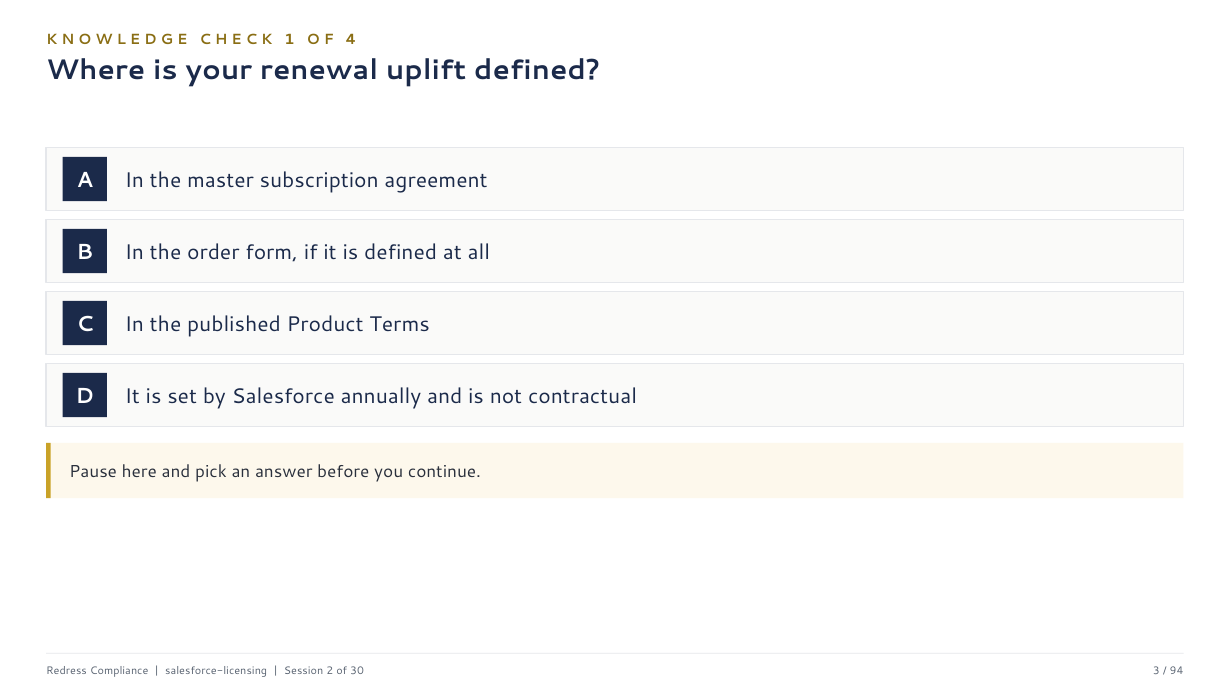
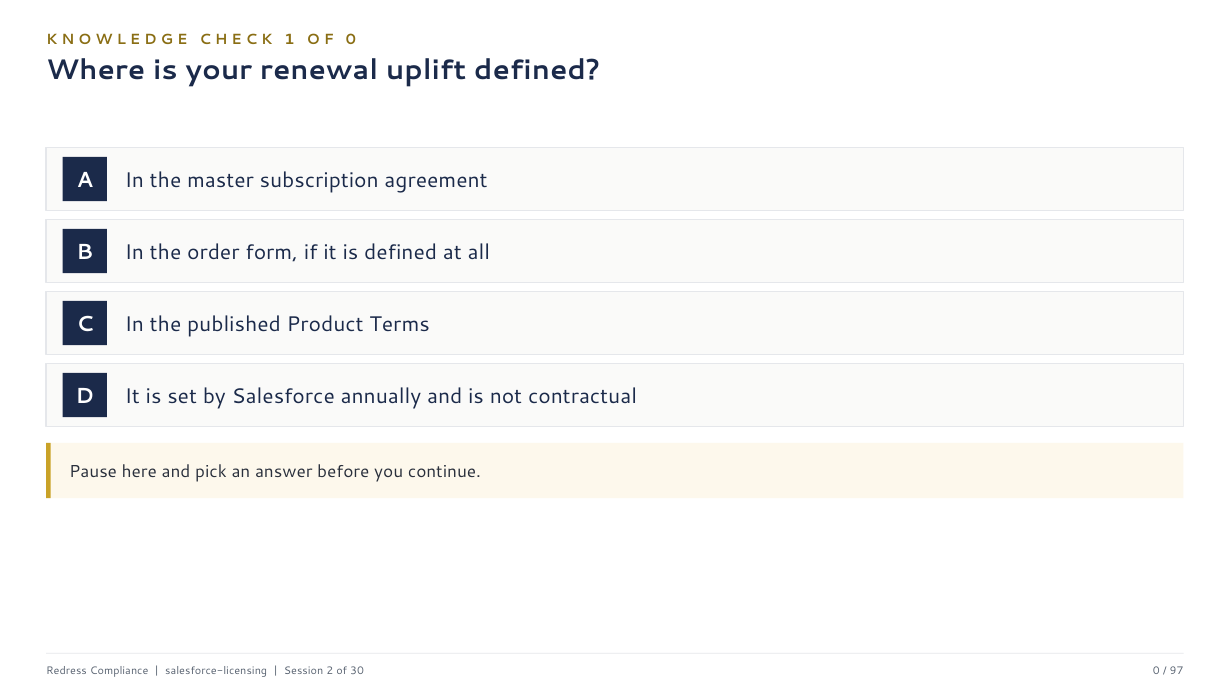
4 at (351, 40): 4 -> 0
30 3: 3 -> 0
94: 94 -> 97
